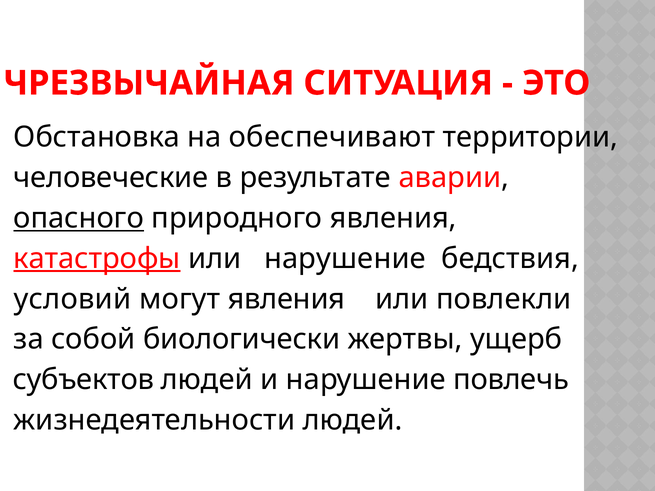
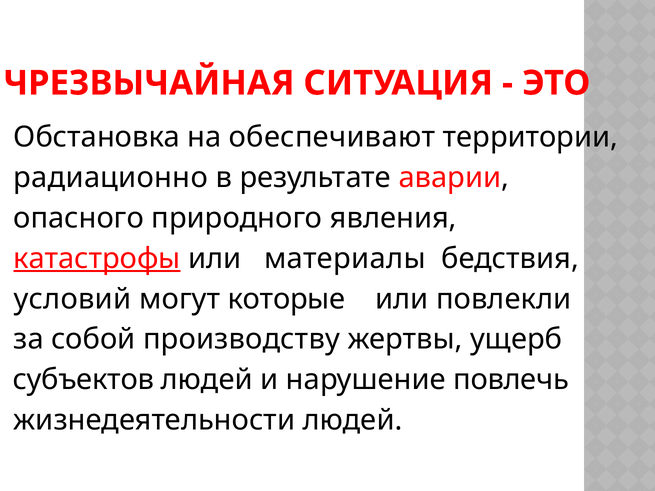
человеческие: человеческие -> радиационно
опасного underline: present -> none
или нарушение: нарушение -> материалы
могут явления: явления -> которые
биологически: биологически -> производству
